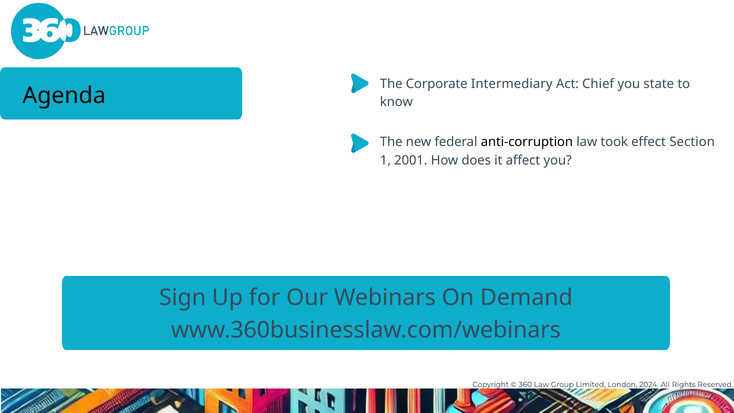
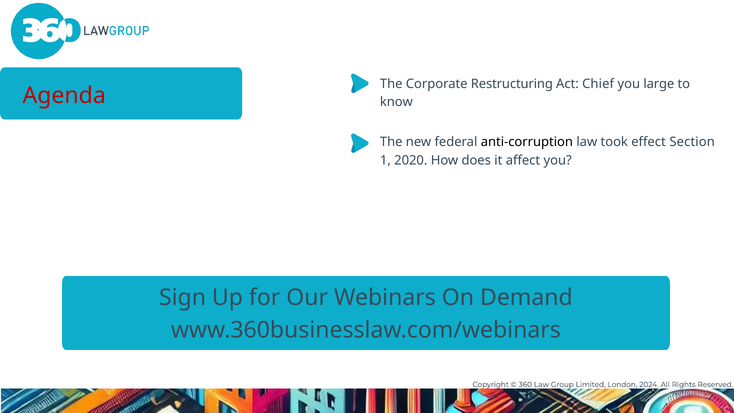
Intermediary: Intermediary -> Restructuring
state: state -> large
Agenda colour: black -> red
2001: 2001 -> 2020
